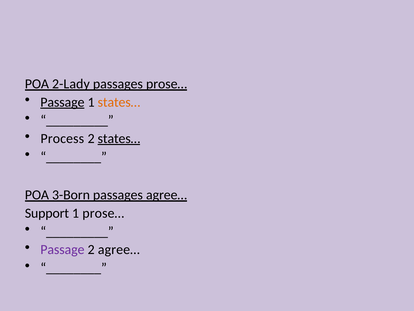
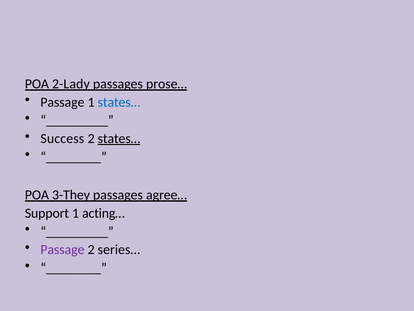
Passage at (62, 102) underline: present -> none
states… at (119, 102) colour: orange -> blue
Process: Process -> Success
3-Born: 3-Born -> 3-They
1 prose…: prose… -> acting…
2 agree…: agree… -> series…
